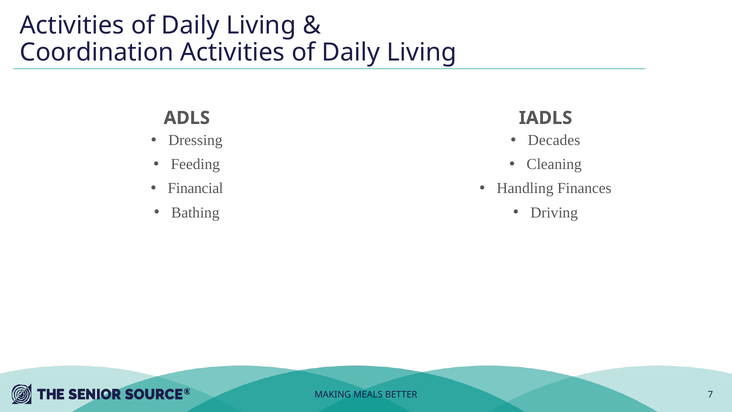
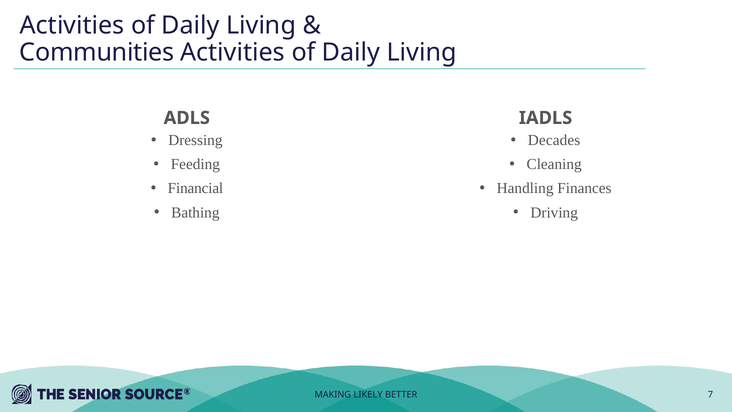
Coordination: Coordination -> Communities
MEALS: MEALS -> LIKELY
